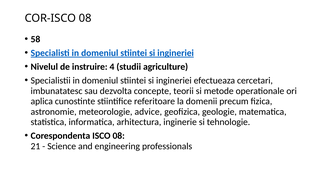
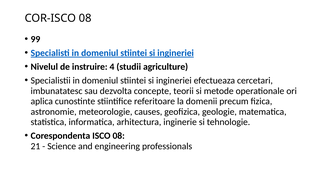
58: 58 -> 99
advice: advice -> causes
